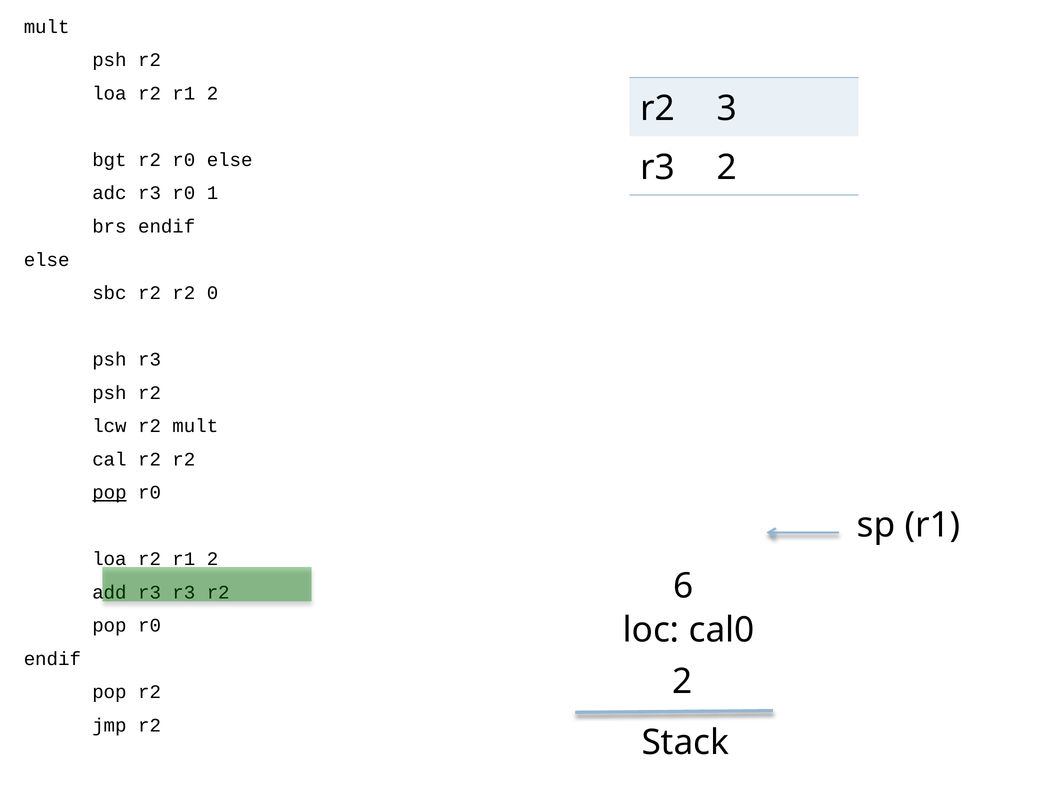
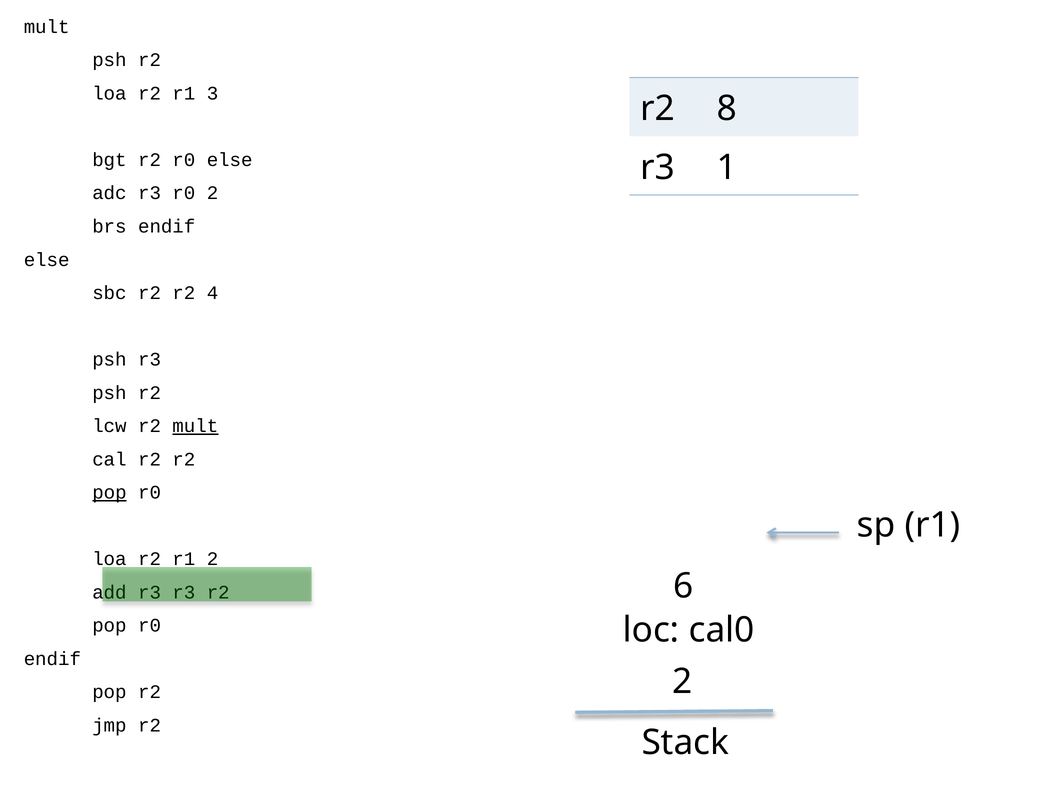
2 at (213, 93): 2 -> 3
3: 3 -> 8
r3 2: 2 -> 1
r0 1: 1 -> 2
0: 0 -> 4
mult at (195, 426) underline: none -> present
